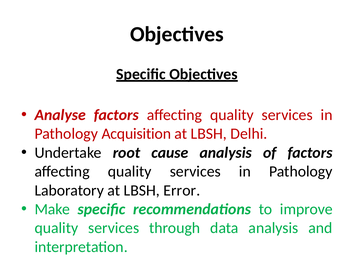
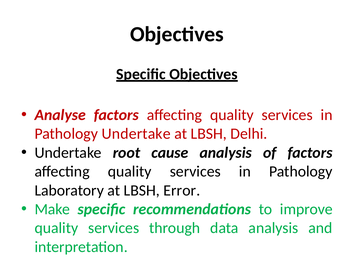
Pathology Acquisition: Acquisition -> Undertake
